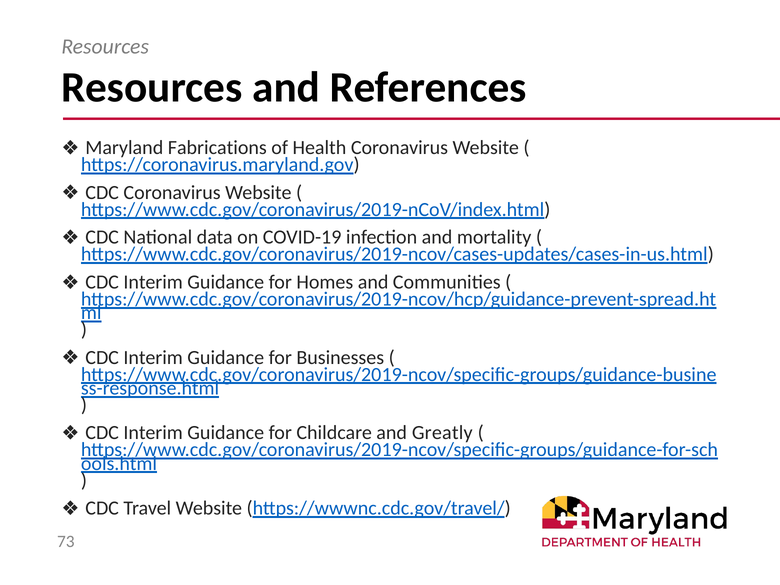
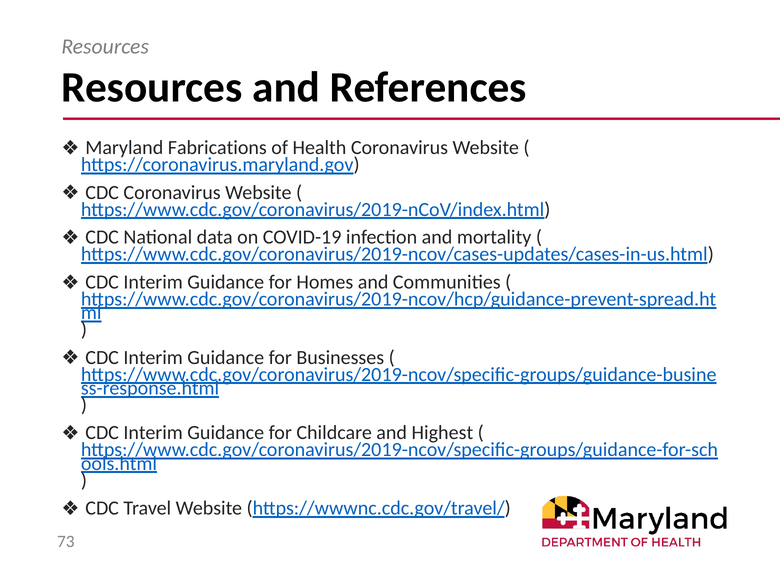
Greatly: Greatly -> Highest
